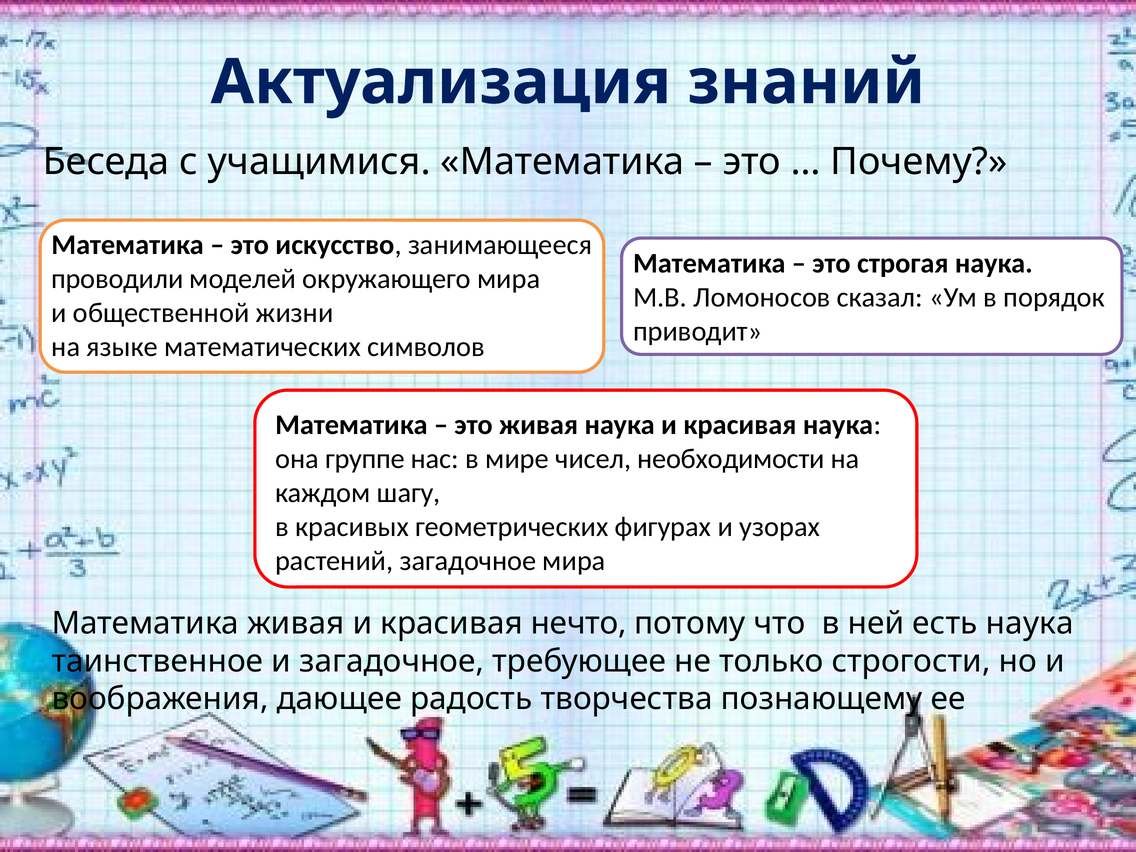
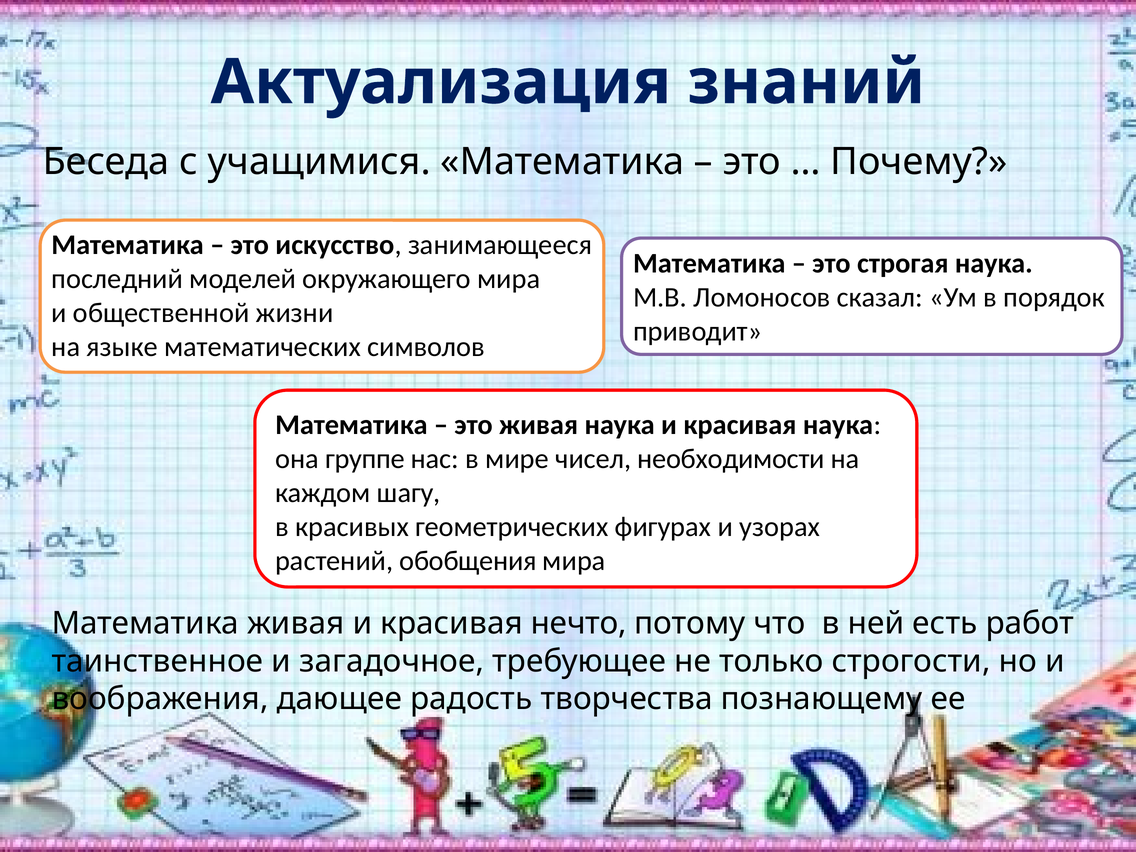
проводили: проводили -> последний
растений загадочное: загадочное -> обобщения
есть наука: наука -> работ
